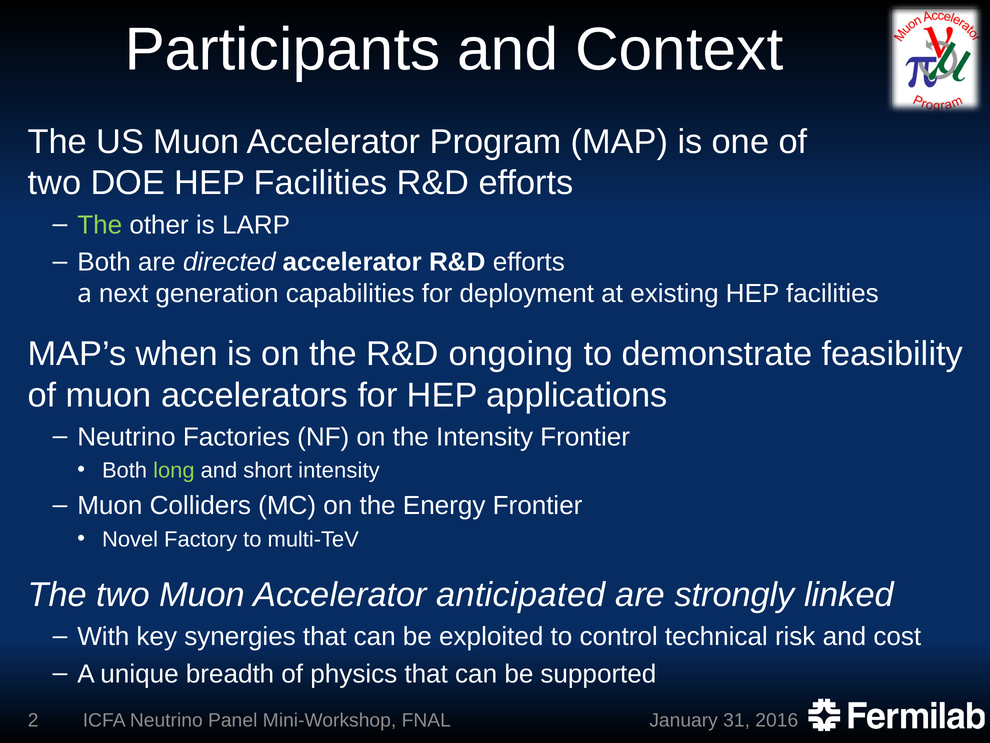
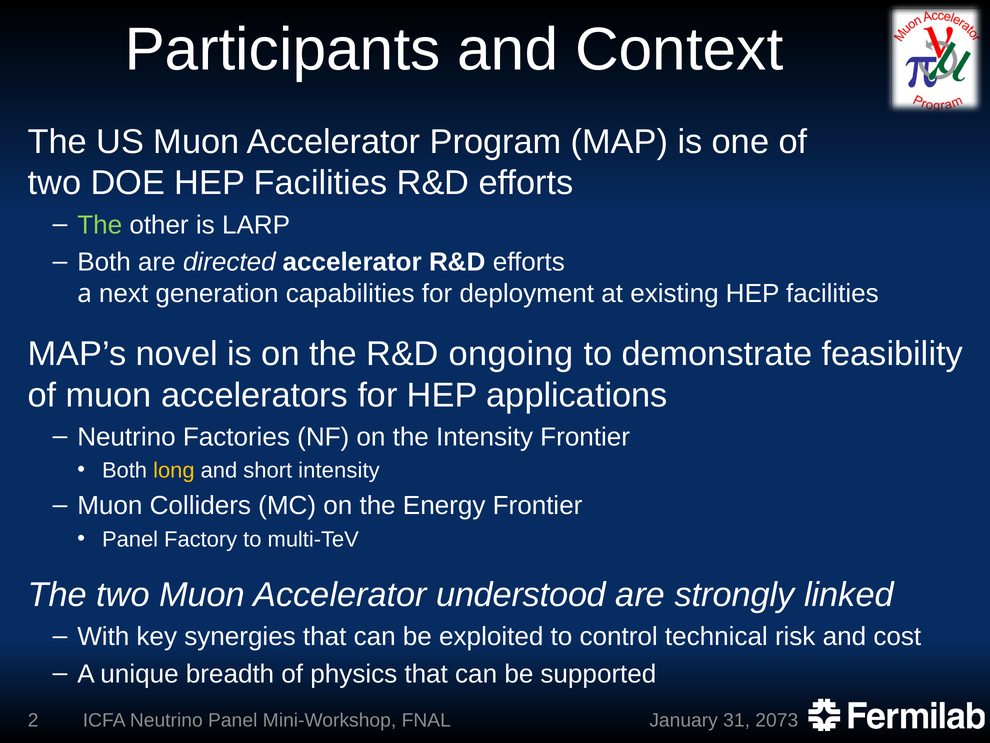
when: when -> novel
long colour: light green -> yellow
Novel at (130, 539): Novel -> Panel
anticipated: anticipated -> understood
2016: 2016 -> 2073
